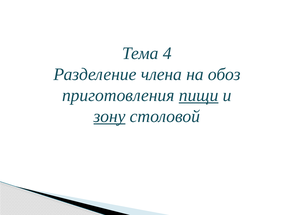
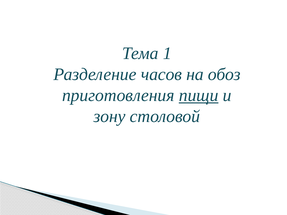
4: 4 -> 1
члена: члена -> часов
зону underline: present -> none
